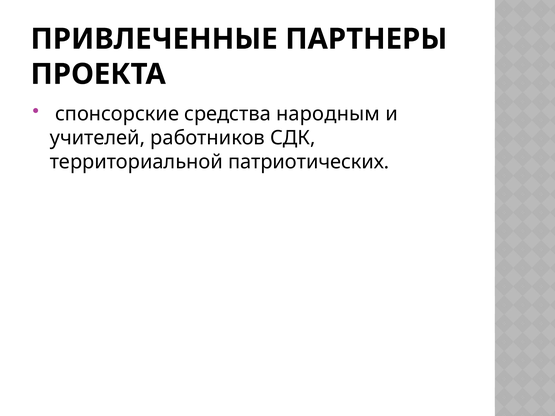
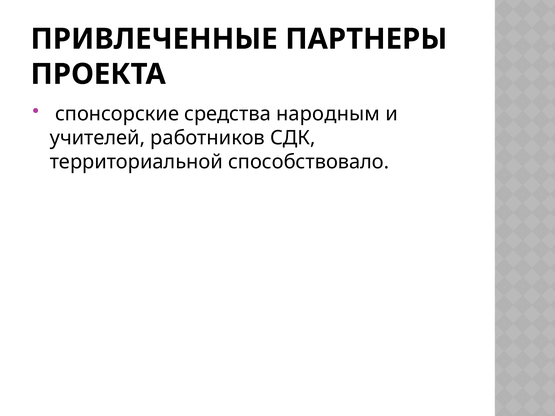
патриотических: патриотических -> способствовало
